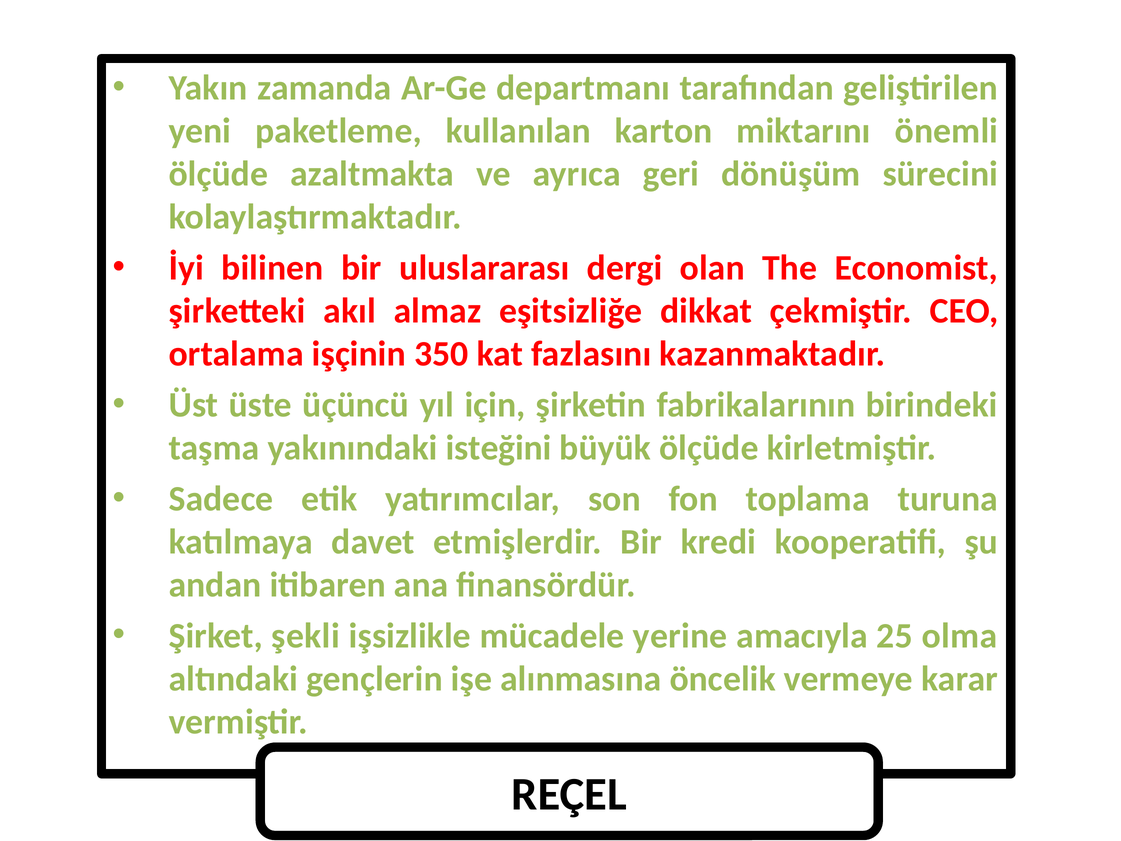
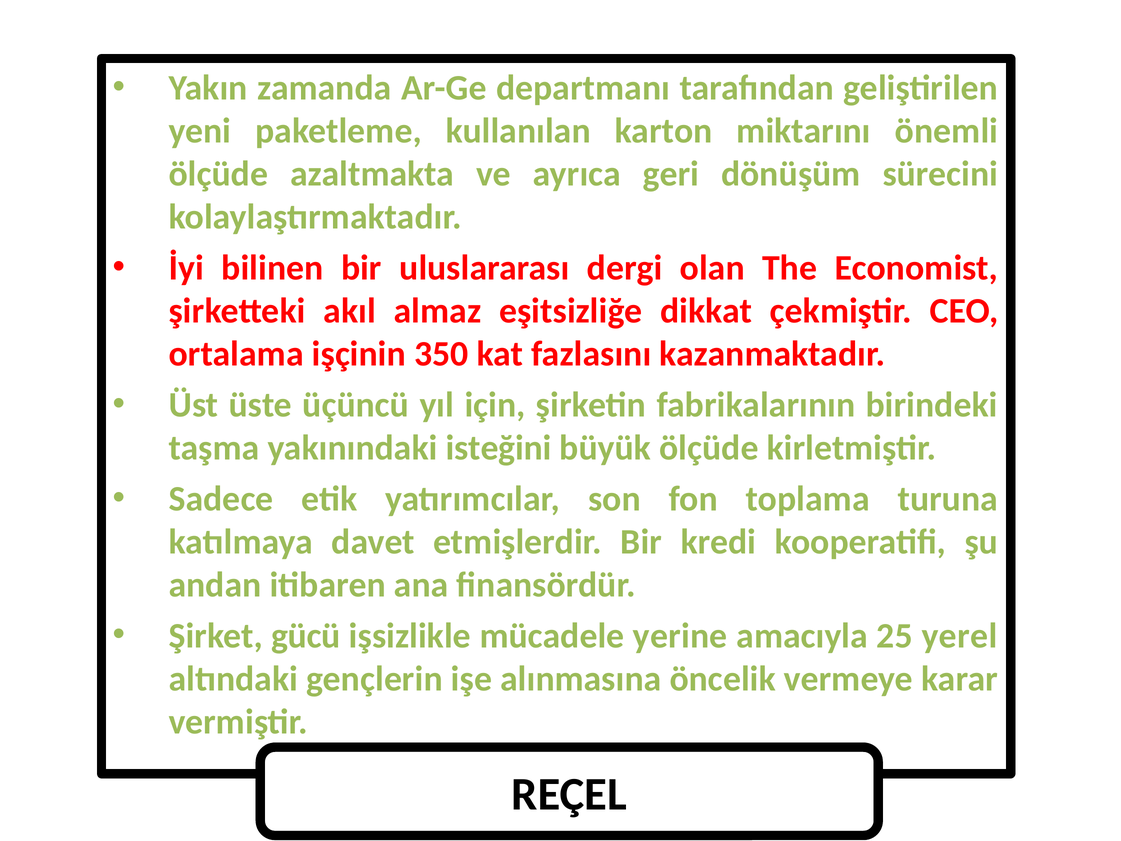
şekli: şekli -> gücü
olma: olma -> yerel
